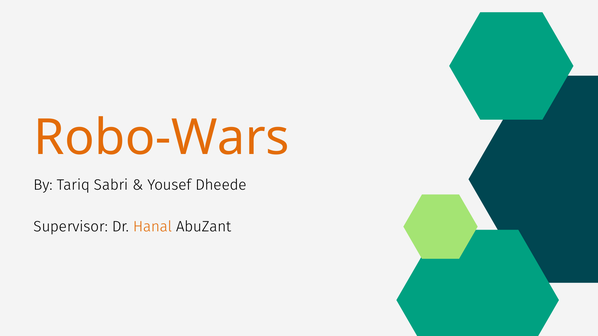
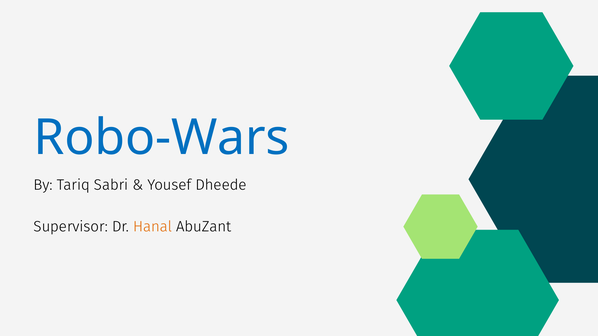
Robo-Wars colour: orange -> blue
